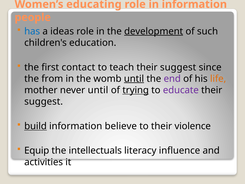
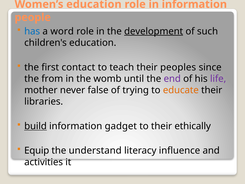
Women’s educating: educating -> education
ideas: ideas -> word
teach their suggest: suggest -> peoples
until at (134, 79) underline: present -> none
life colour: orange -> purple
never until: until -> false
trying underline: present -> none
educate colour: purple -> orange
suggest at (44, 101): suggest -> libraries
believe: believe -> gadget
violence: violence -> ethically
intellectuals: intellectuals -> understand
